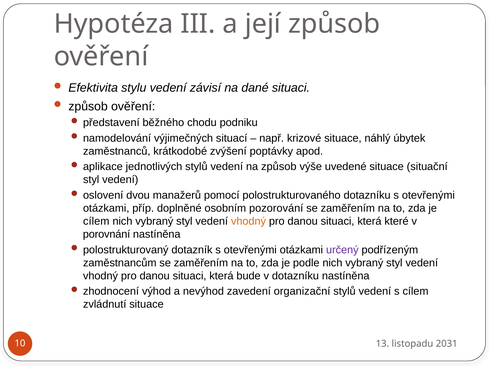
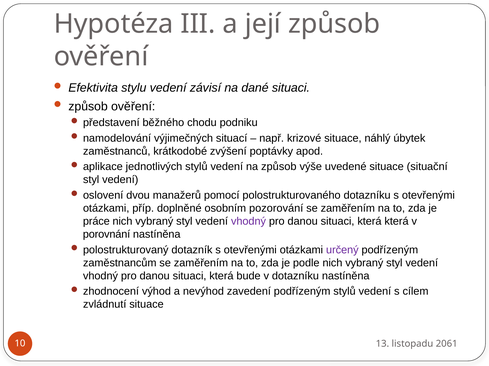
cílem at (96, 222): cílem -> práce
vhodný at (249, 222) colour: orange -> purple
která které: které -> která
zavedení organizační: organizační -> podřízeným
2031: 2031 -> 2061
